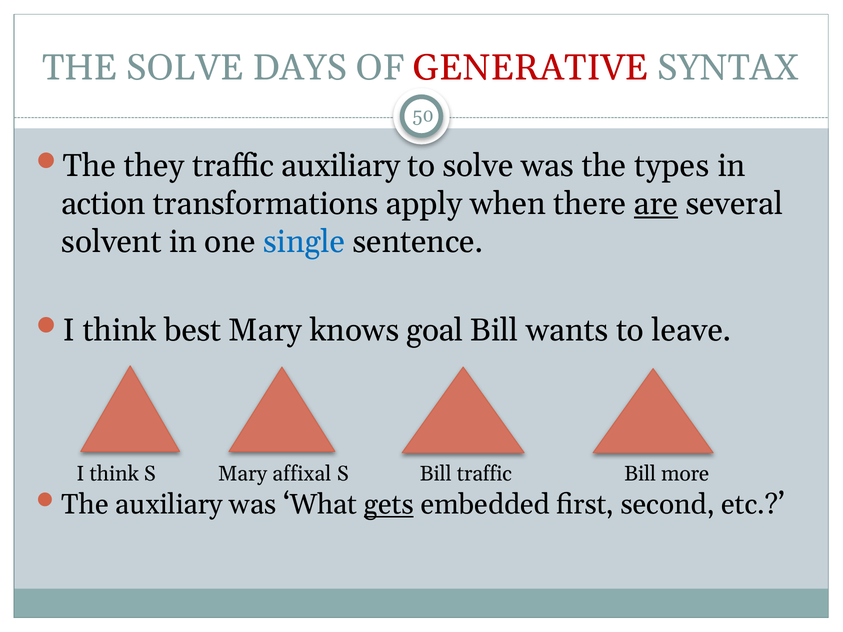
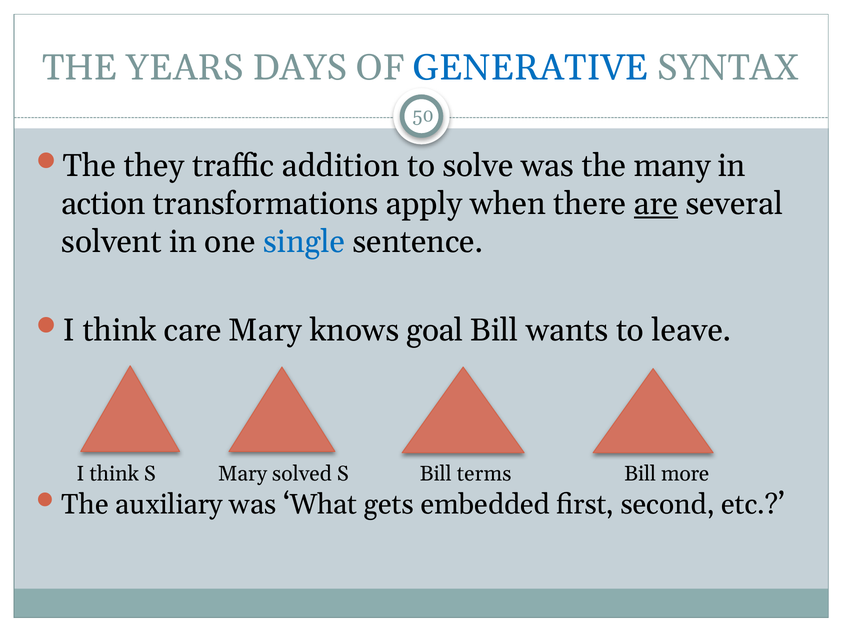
THE SOLVE: SOLVE -> YEARS
GENERATIVE colour: red -> blue
traffic auxiliary: auxiliary -> addition
types: types -> many
best: best -> care
affixal: affixal -> solved
Bill traffic: traffic -> terms
gets underline: present -> none
